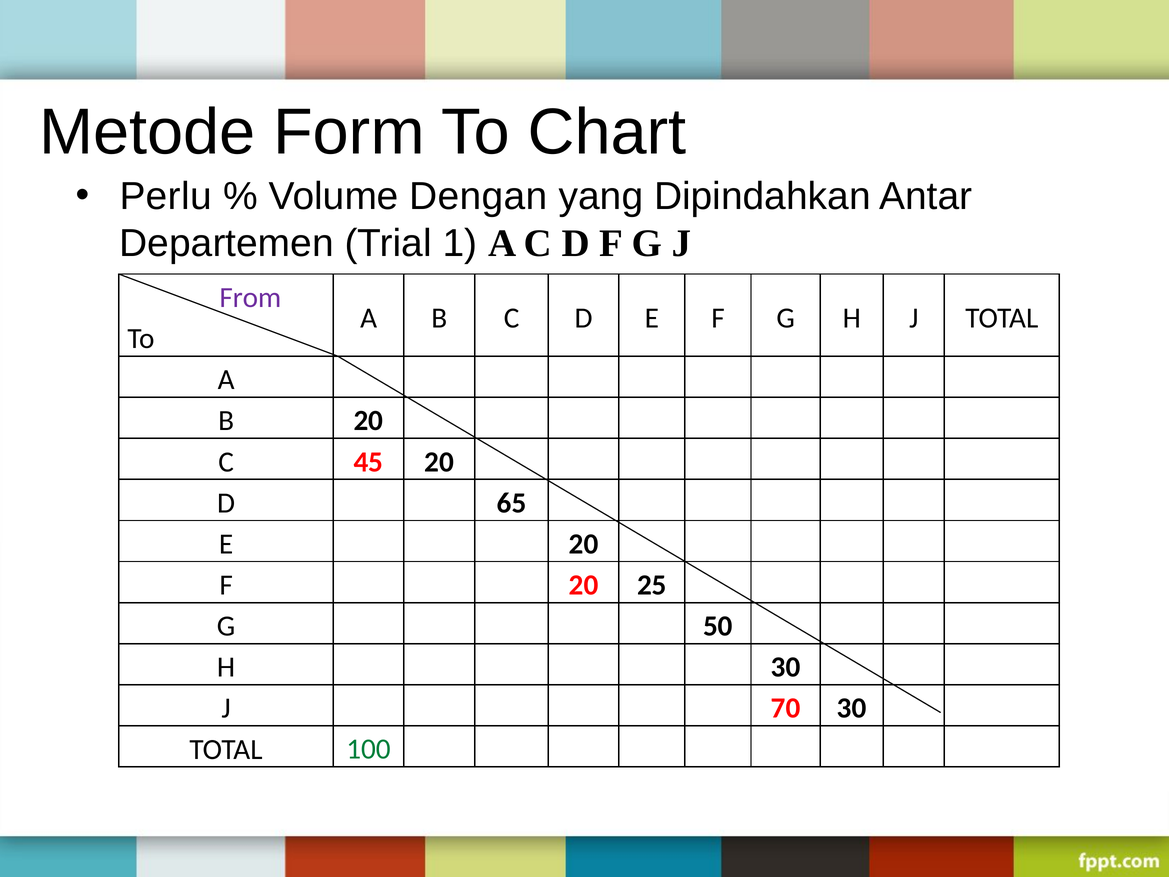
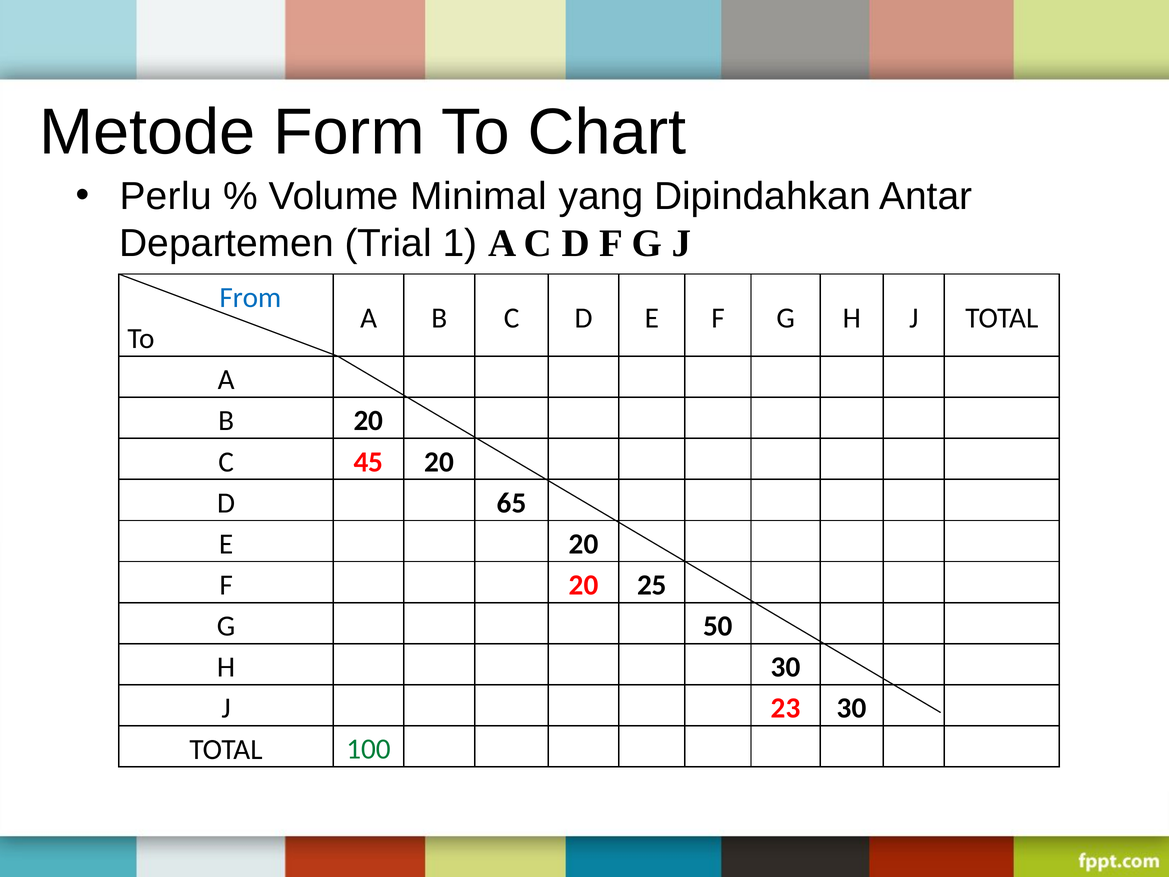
Dengan: Dengan -> Minimal
From colour: purple -> blue
25 70: 70 -> 23
